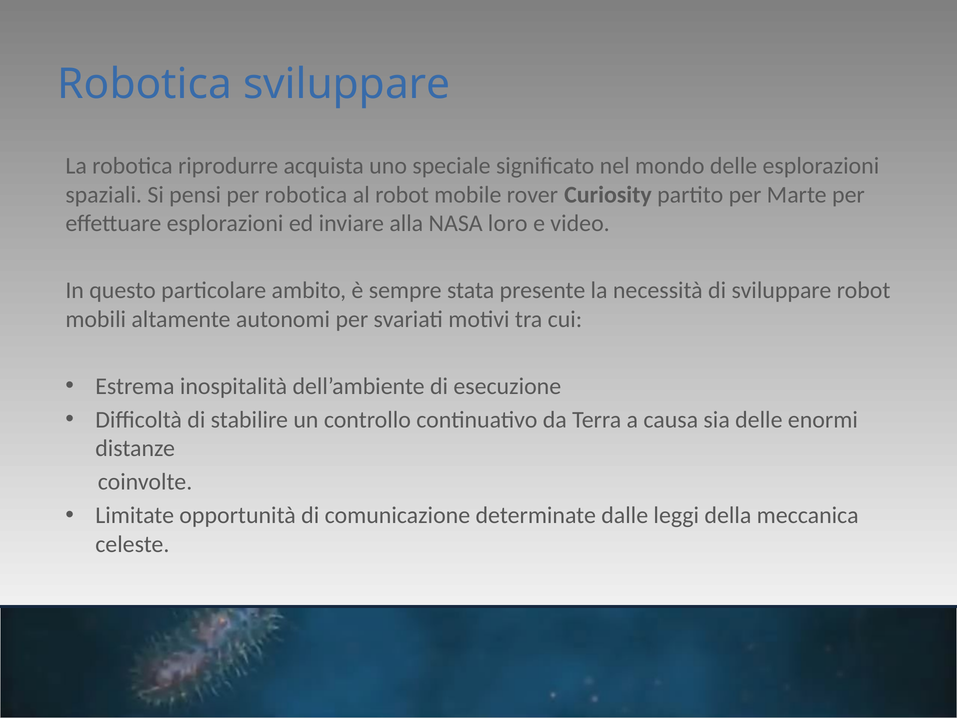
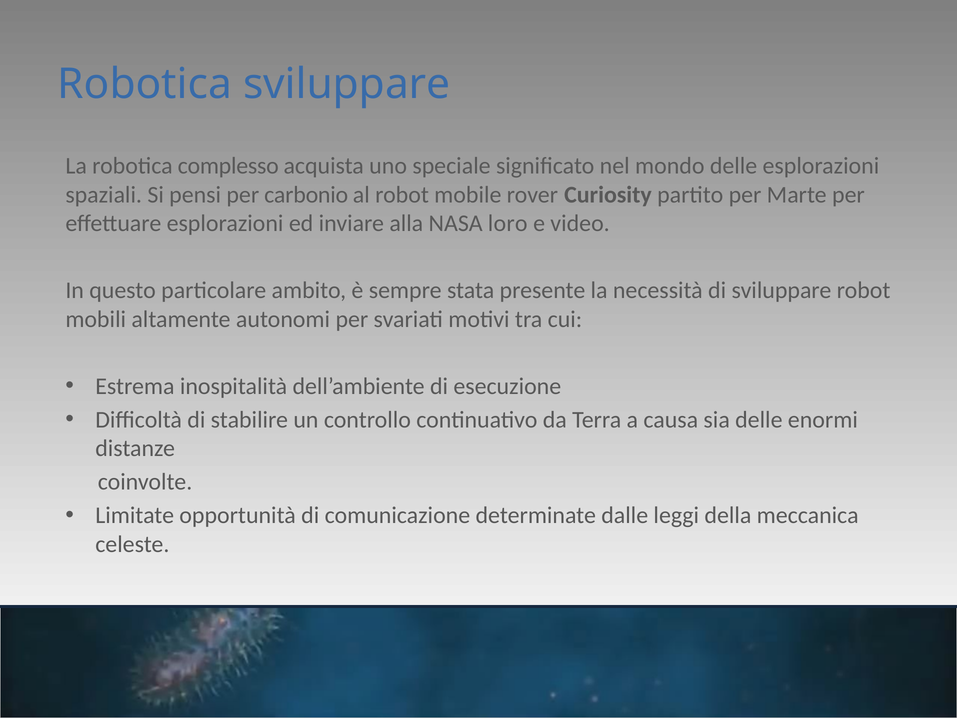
riprodurre: riprodurre -> complesso
per robotica: robotica -> carbonio
